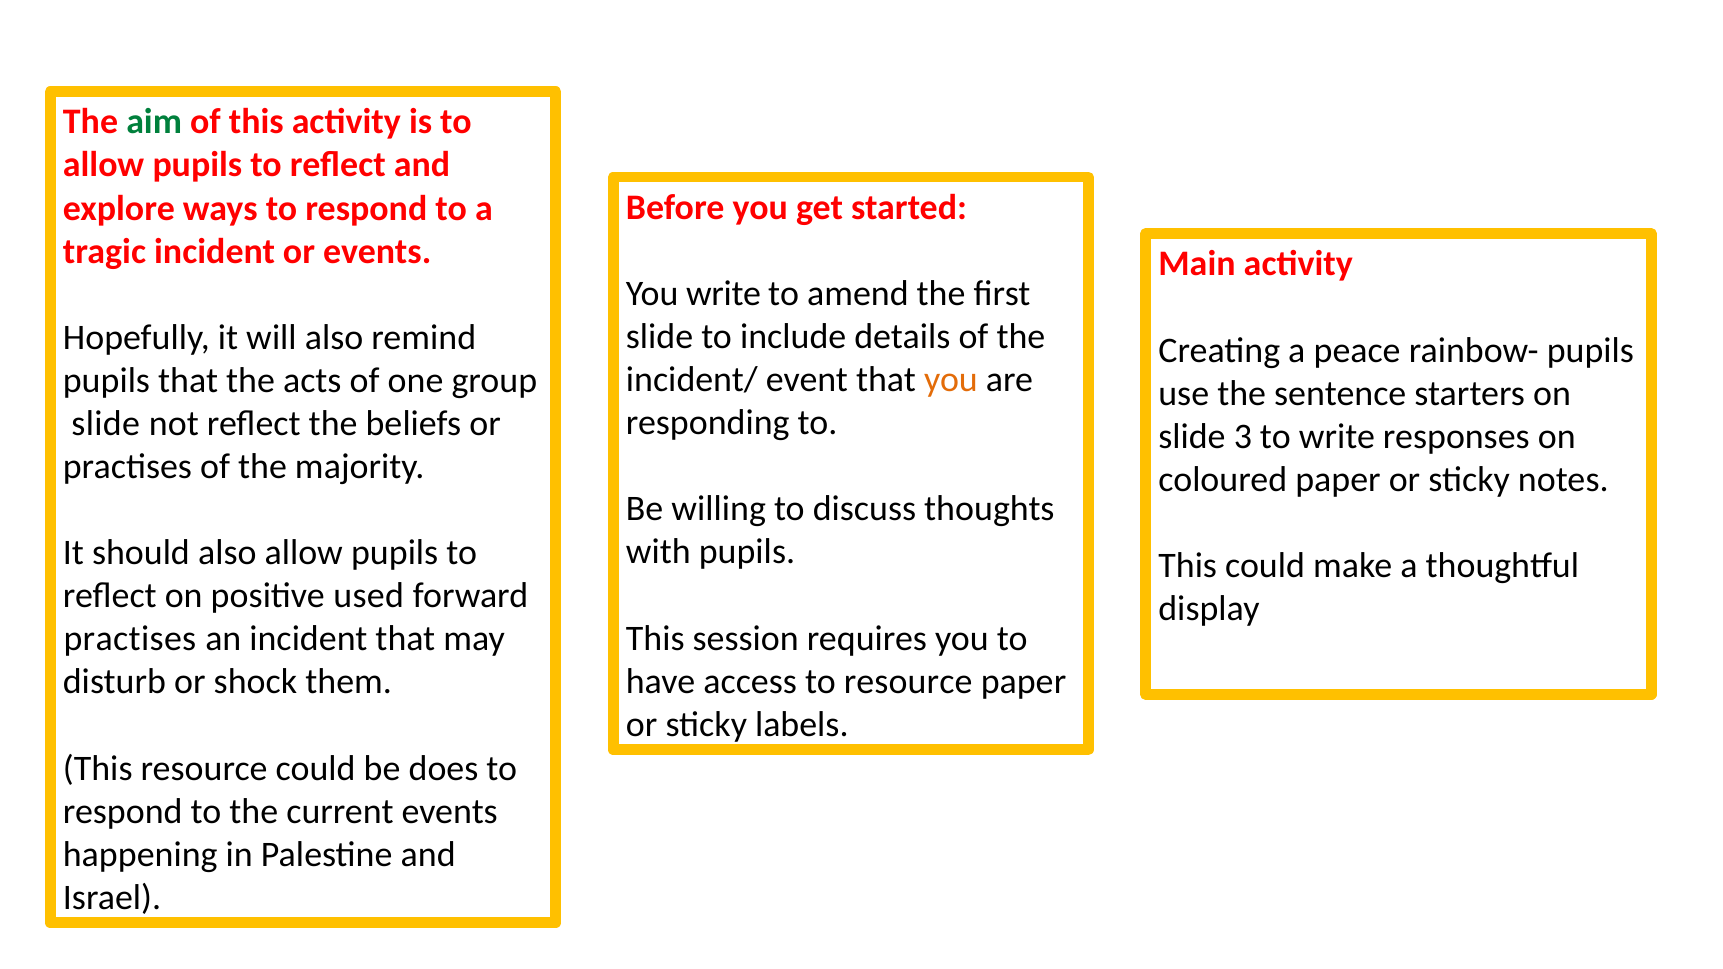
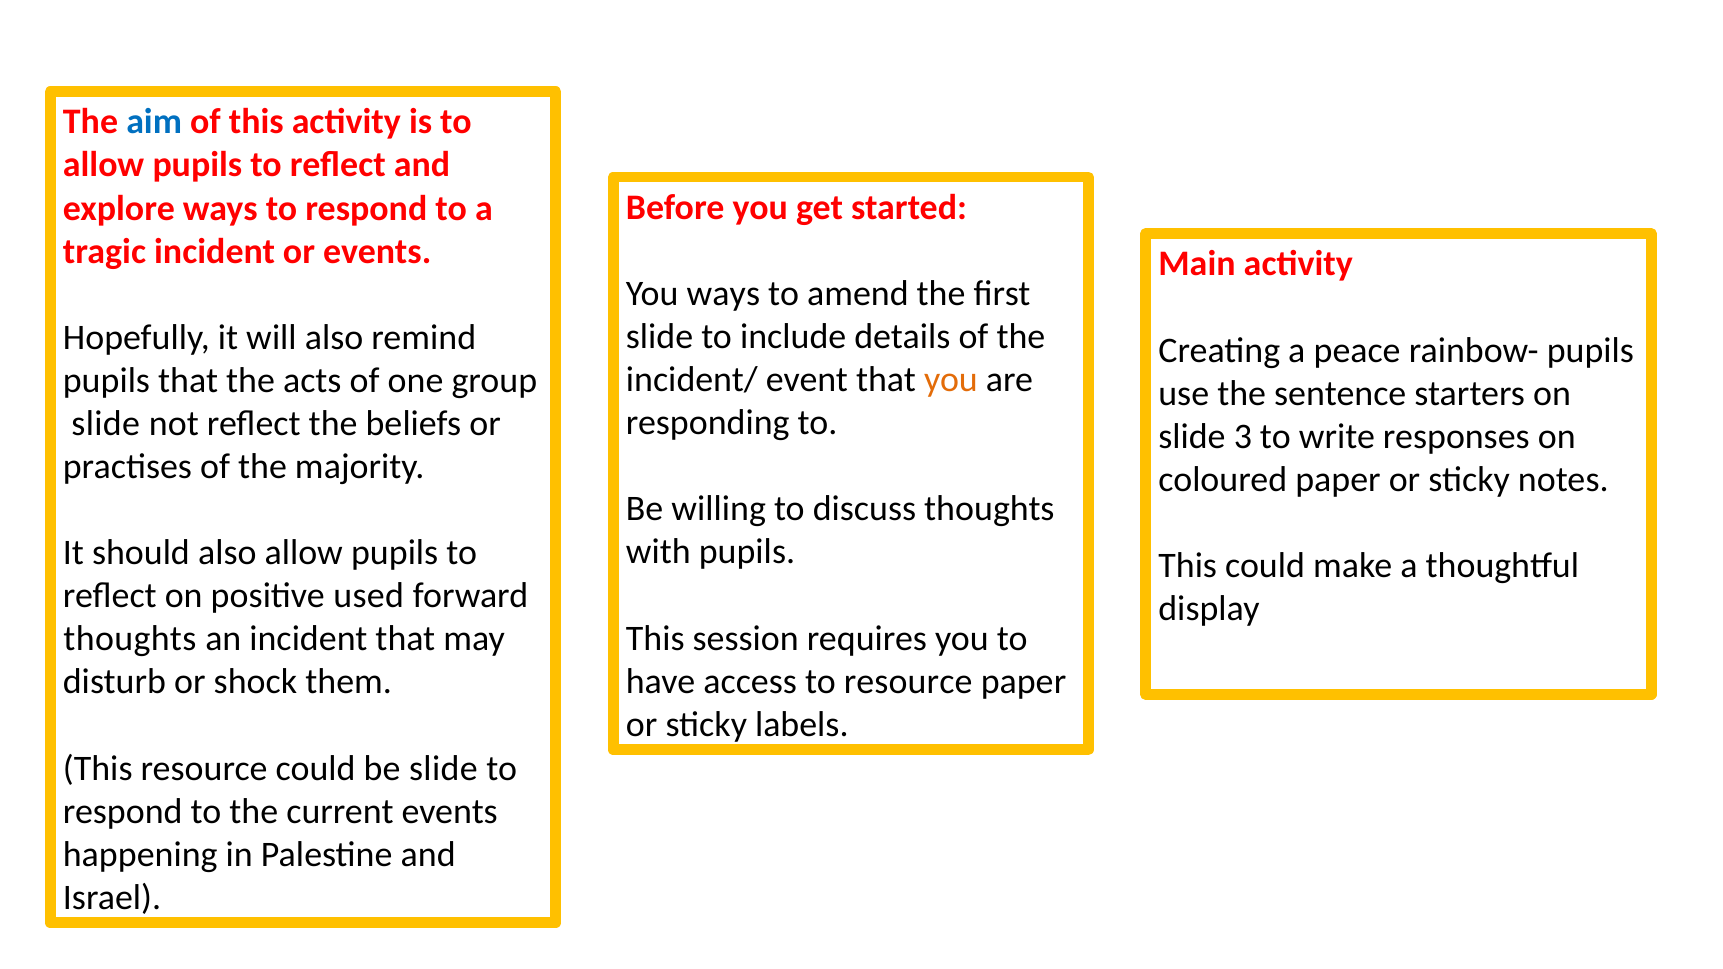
aim colour: green -> blue
You write: write -> ways
practises at (130, 639): practises -> thoughts
be does: does -> slide
